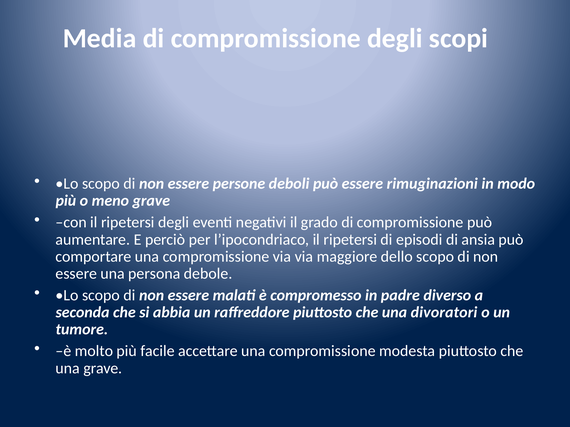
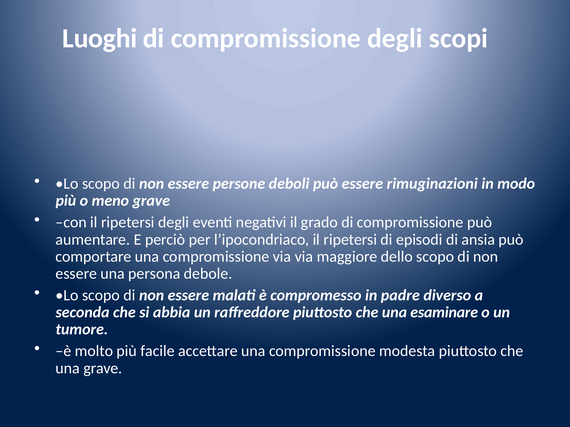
Media: Media -> Luoghi
divoratori: divoratori -> esaminare
